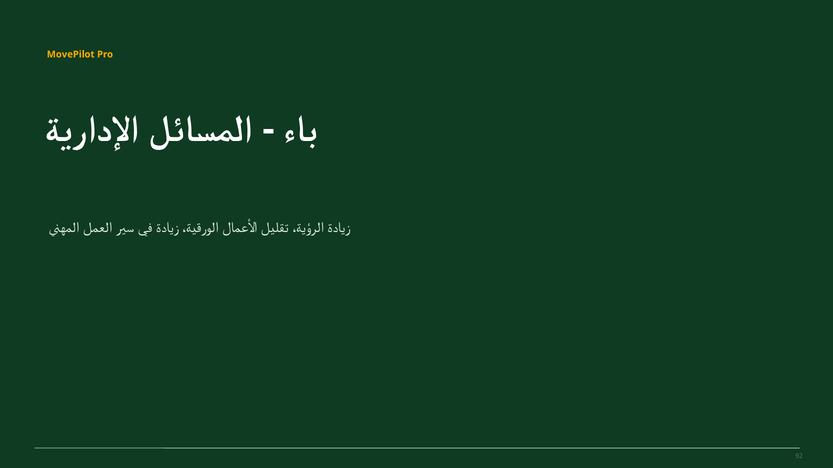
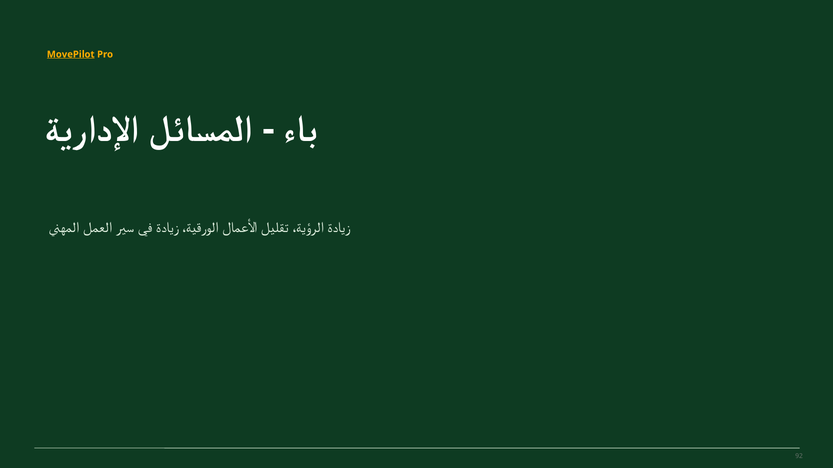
MovePilot at (71, 54) underline: none -> present
